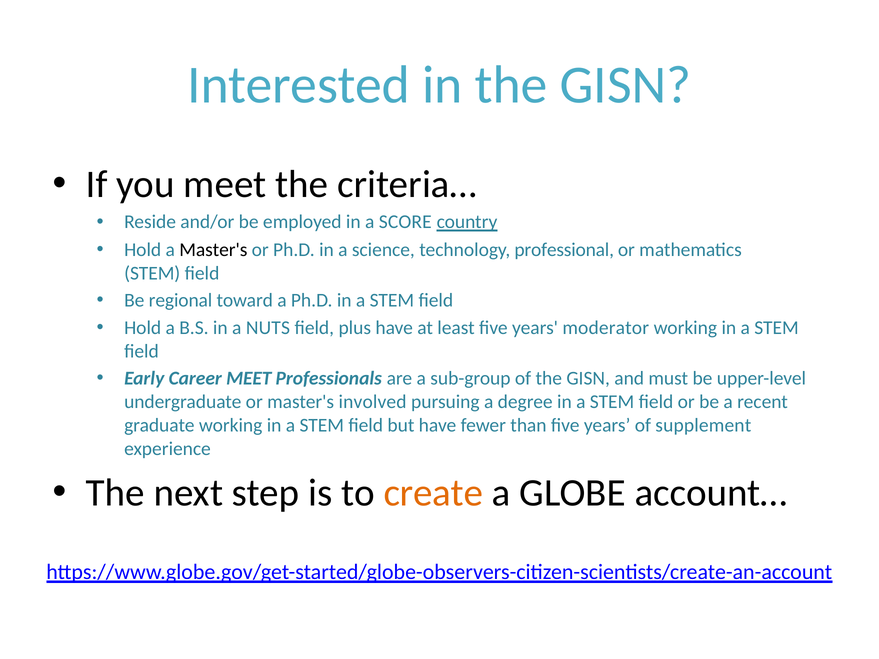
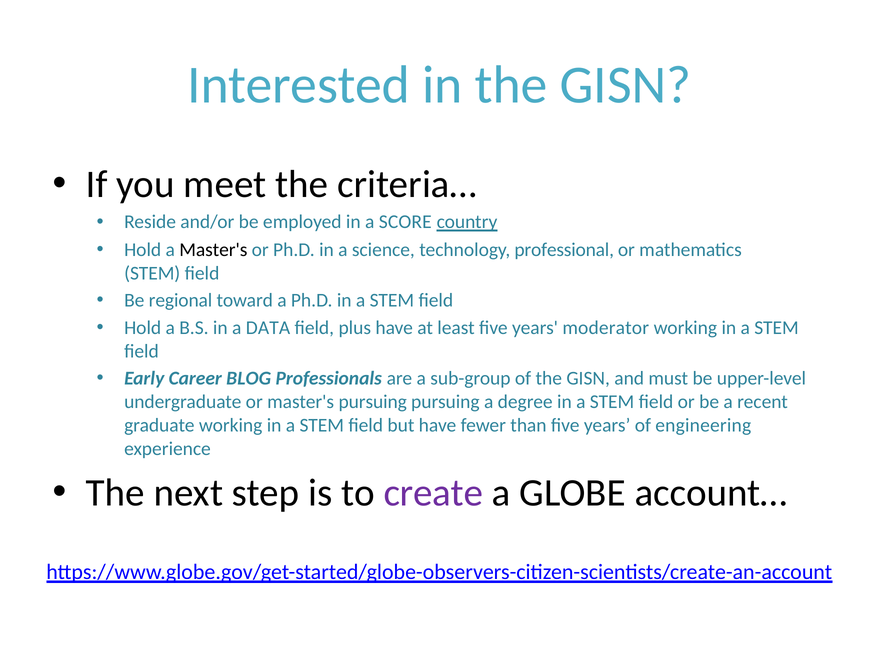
NUTS: NUTS -> DATA
Career MEET: MEET -> BLOG
master's involved: involved -> pursuing
supplement: supplement -> engineering
create colour: orange -> purple
